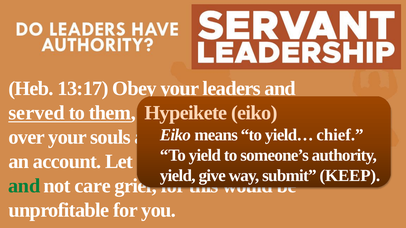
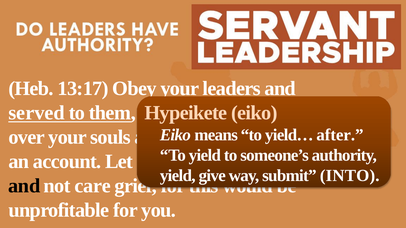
chief: chief -> after
KEEP at (350, 176): KEEP -> INTO
and at (24, 186) colour: green -> black
